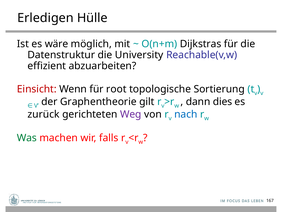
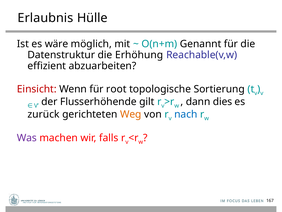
Erledigen: Erledigen -> Erlaubnis
Dijkstras: Dijkstras -> Genannt
University: University -> Erhöhung
Graphentheorie: Graphentheorie -> Flusserhöhende
Weg colour: purple -> orange
Was colour: green -> purple
